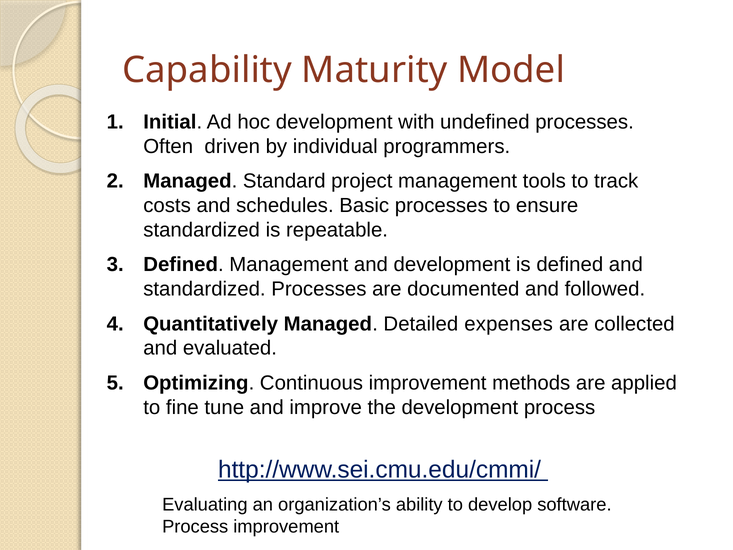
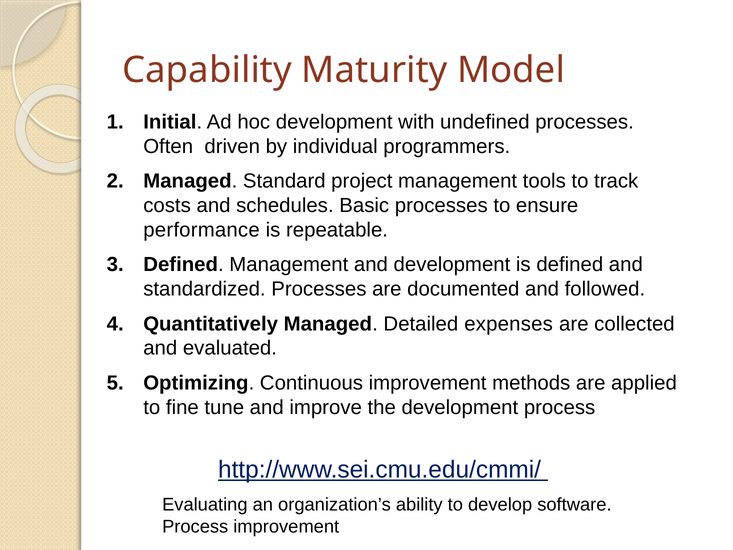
standardized at (202, 230): standardized -> performance
